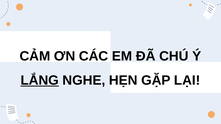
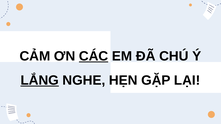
CÁC underline: none -> present
